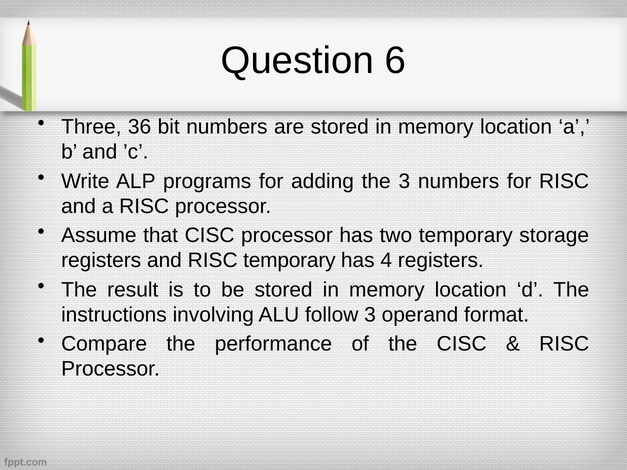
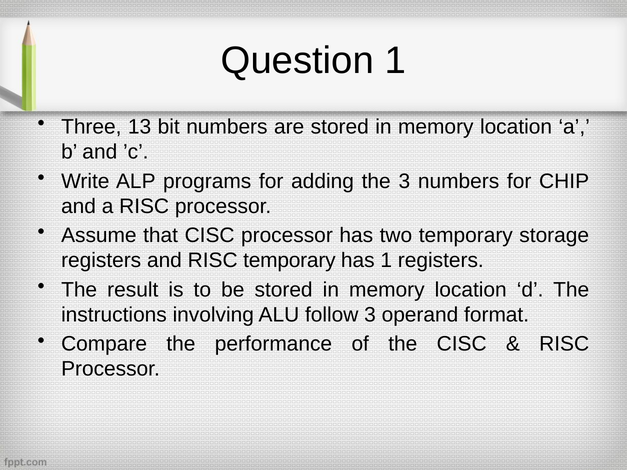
Question 6: 6 -> 1
36: 36 -> 13
for RISC: RISC -> CHIP
has 4: 4 -> 1
